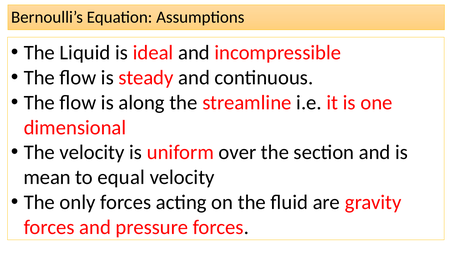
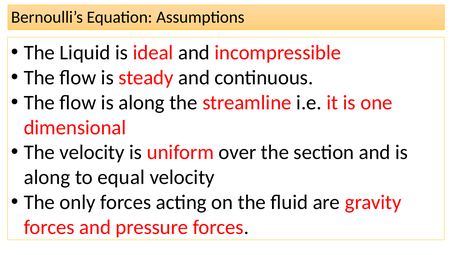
mean at (47, 177): mean -> along
